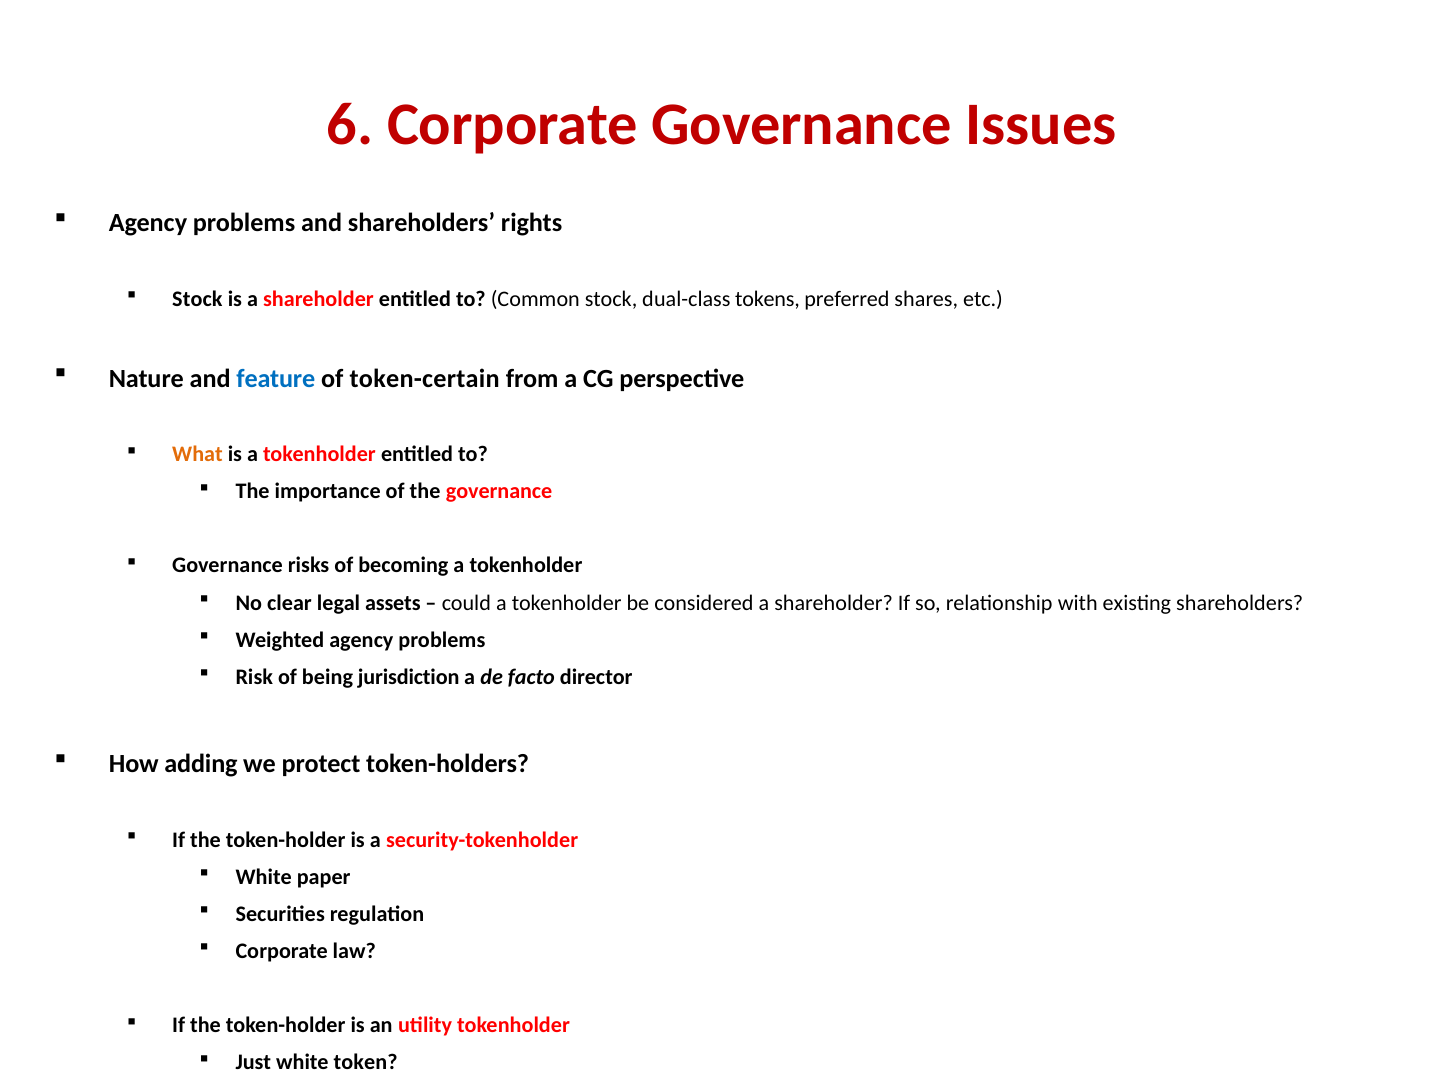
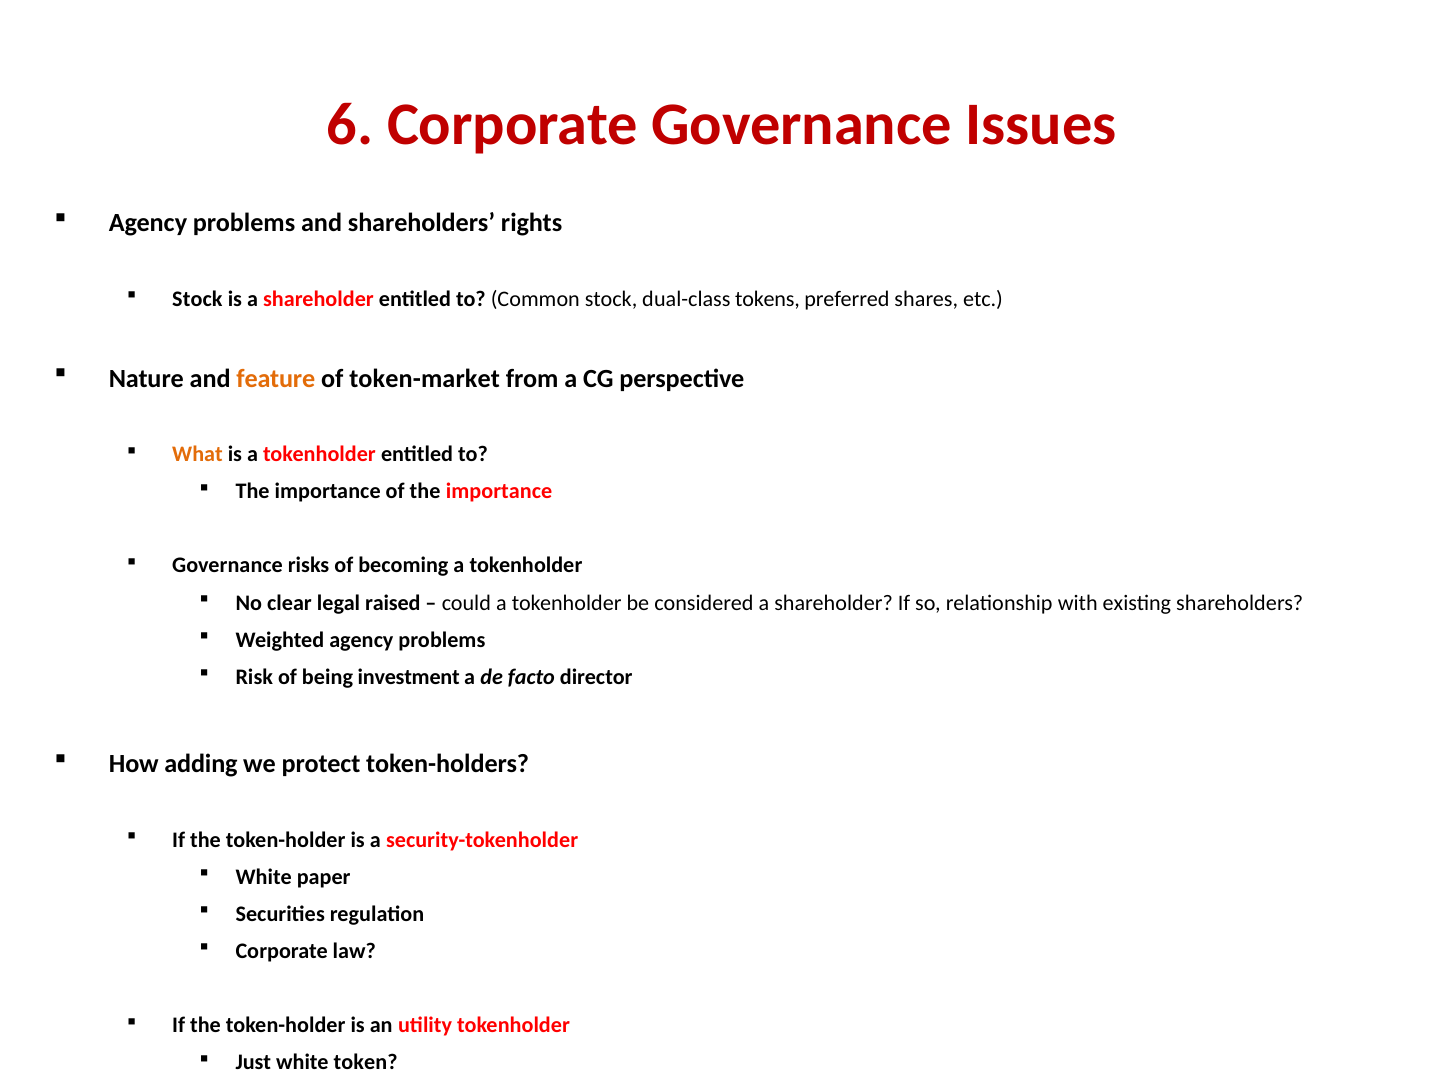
feature colour: blue -> orange
token-certain: token-certain -> token-market
of the governance: governance -> importance
assets: assets -> raised
jurisdiction: jurisdiction -> investment
